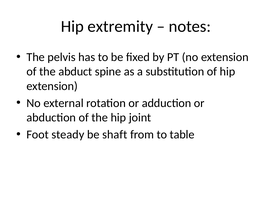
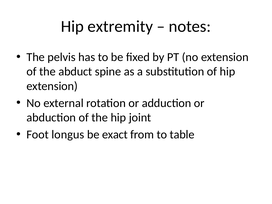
steady: steady -> longus
shaft: shaft -> exact
